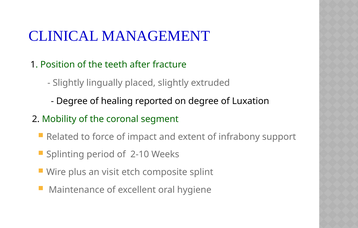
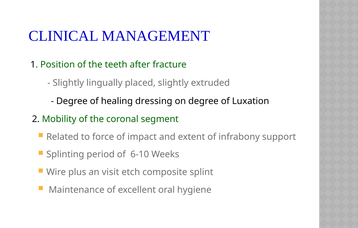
reported: reported -> dressing
2-10: 2-10 -> 6-10
